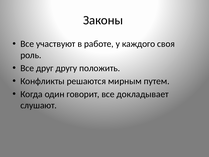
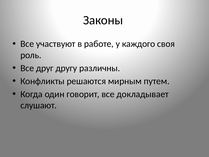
положить: положить -> различны
